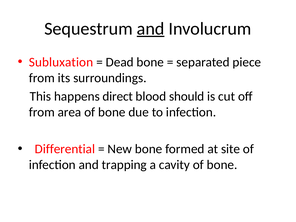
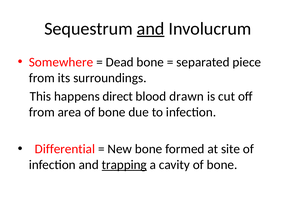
Subluxation: Subluxation -> Somewhere
should: should -> drawn
trapping underline: none -> present
